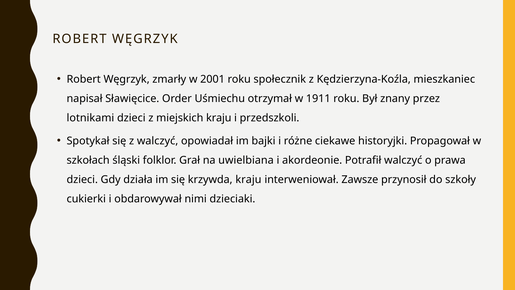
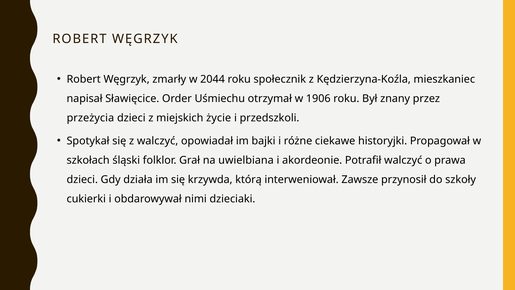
2001: 2001 -> 2044
1911: 1911 -> 1906
lotnikami: lotnikami -> przeżycia
miejskich kraju: kraju -> życie
krzywda kraju: kraju -> którą
